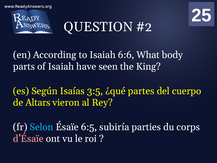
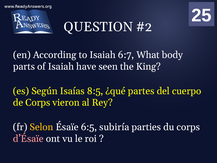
6:6: 6:6 -> 6:7
3:5: 3:5 -> 8:5
de Altars: Altars -> Corps
Selon colour: light blue -> yellow
